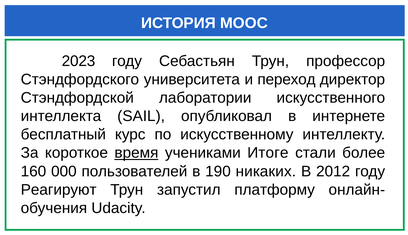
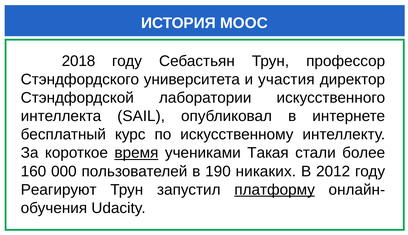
2023: 2023 -> 2018
переход: переход -> участия
Итоге: Итоге -> Такая
платформу underline: none -> present
